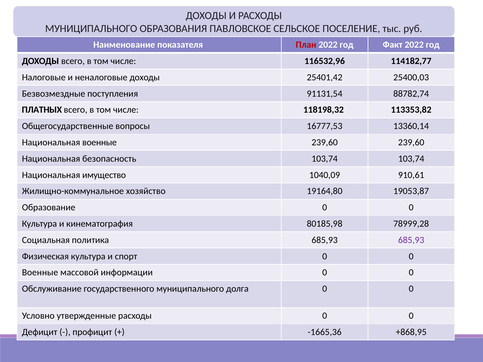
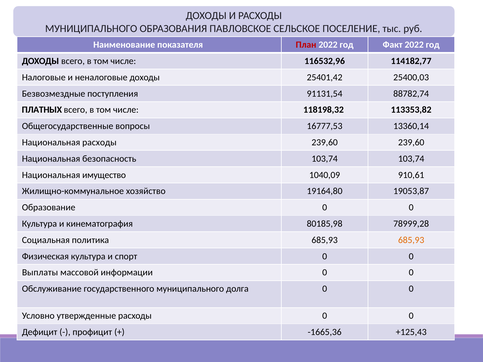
Национальная военные: военные -> расходы
685,93 at (411, 240) colour: purple -> orange
Военные at (40, 273): Военные -> Выплаты
+868,95: +868,95 -> +125,43
